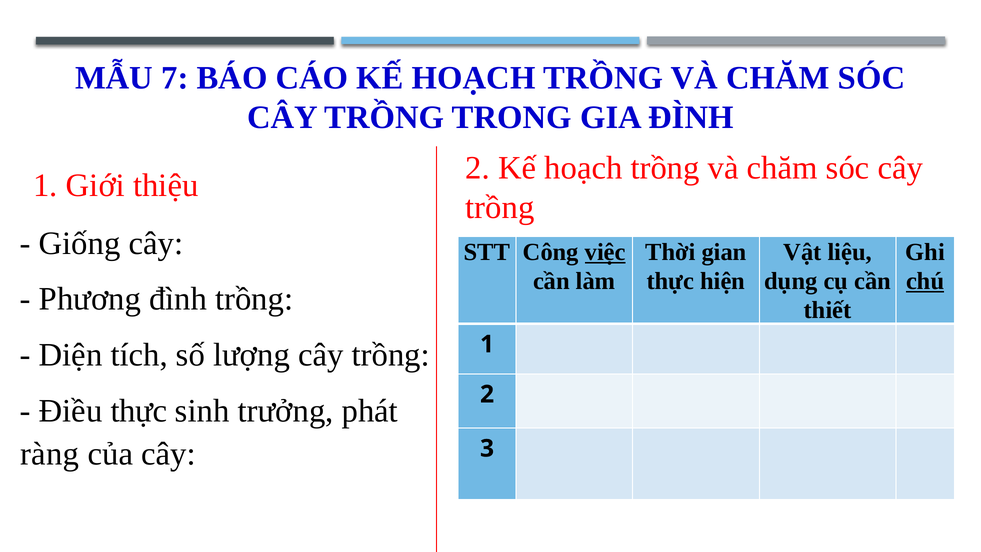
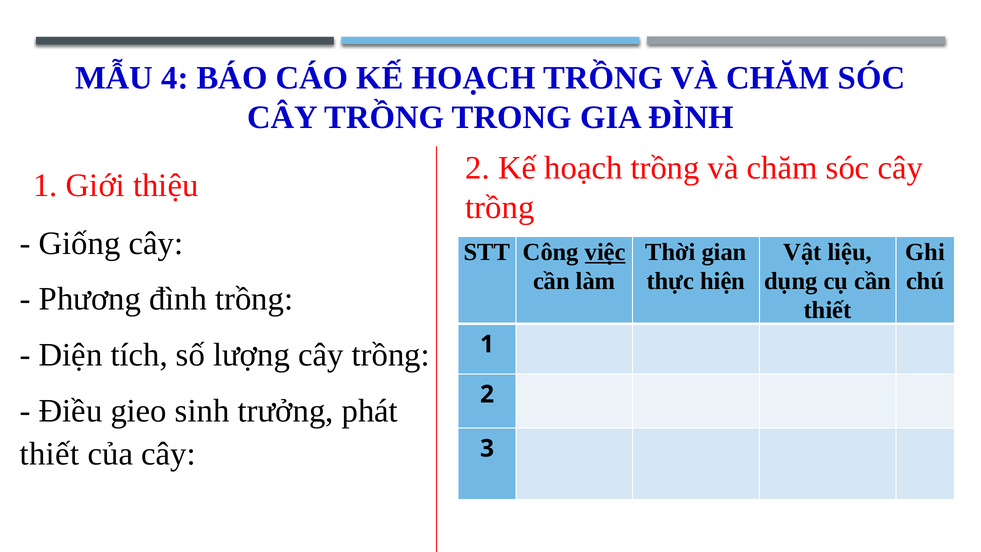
7: 7 -> 4
chú underline: present -> none
Điều thực: thực -> gieo
ràng at (50, 454): ràng -> thiết
